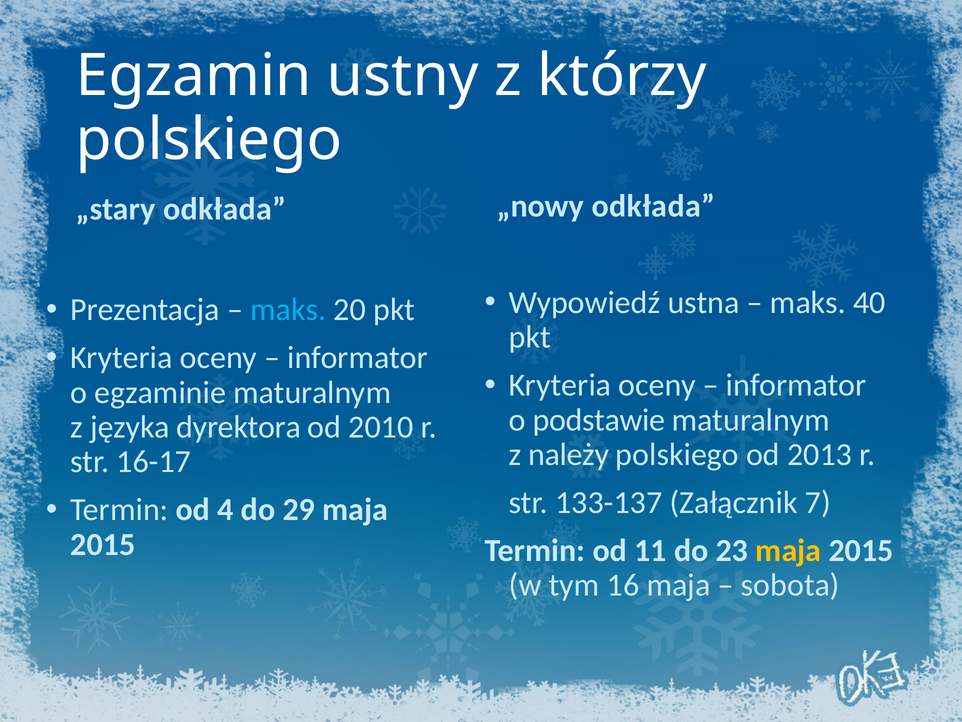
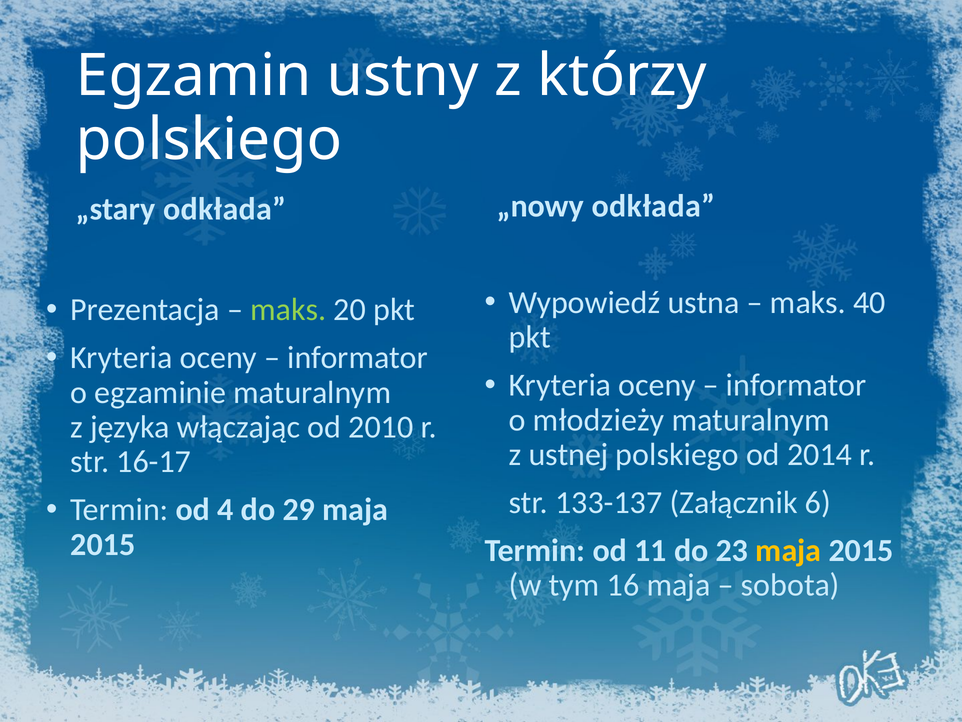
maks at (288, 310) colour: light blue -> light green
podstawie: podstawie -> młodzieży
dyrektora: dyrektora -> włączając
należy: należy -> ustnej
2013: 2013 -> 2014
7: 7 -> 6
